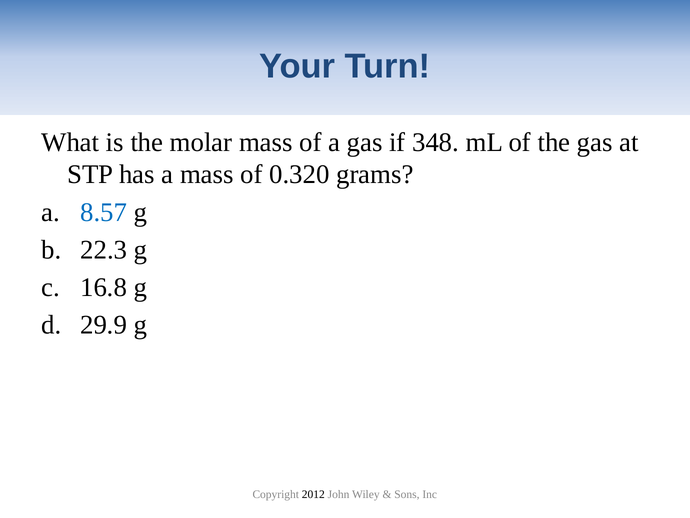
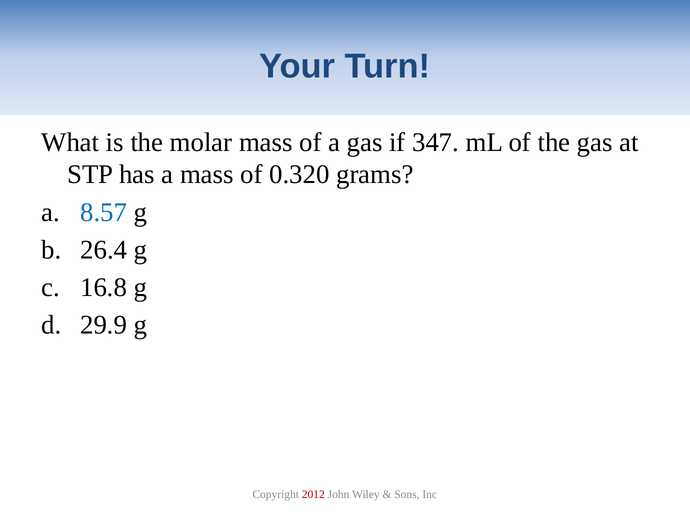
348: 348 -> 347
22.3: 22.3 -> 26.4
2012 colour: black -> red
